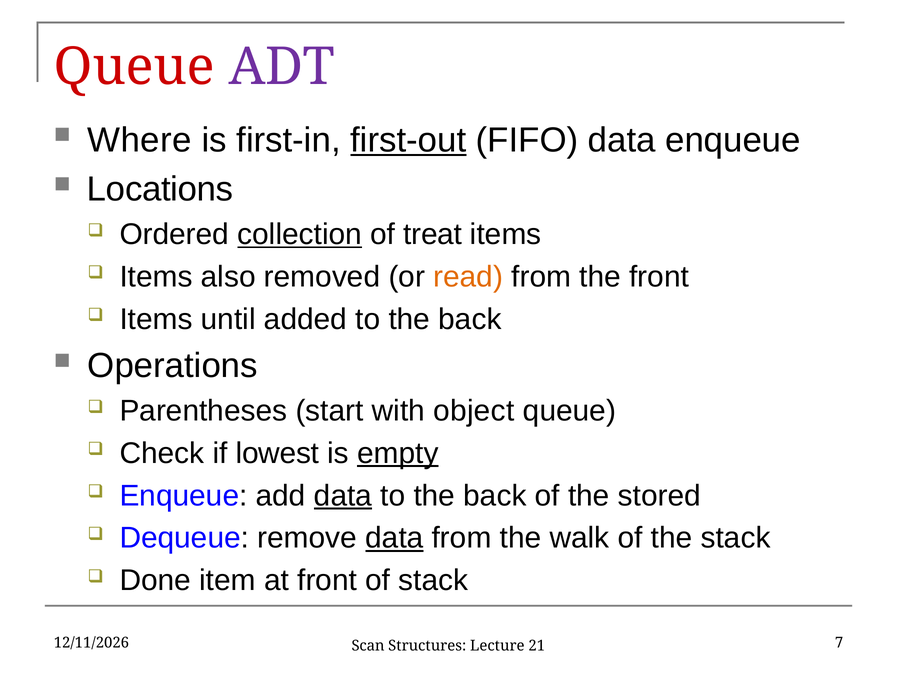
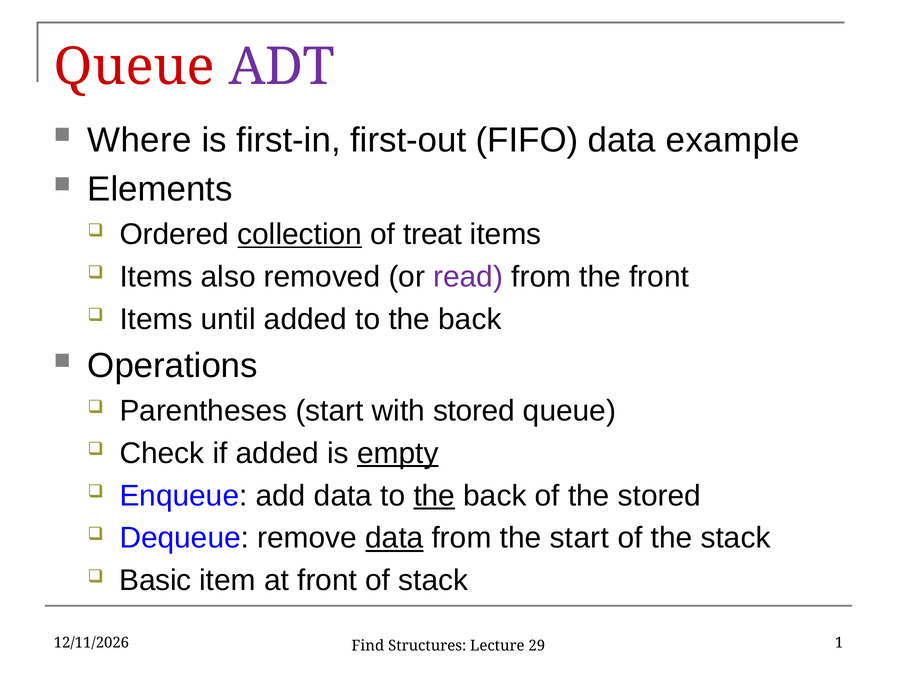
first-out underline: present -> none
data enqueue: enqueue -> example
Locations: Locations -> Elements
read colour: orange -> purple
with object: object -> stored
if lowest: lowest -> added
data at (343, 495) underline: present -> none
the at (434, 495) underline: none -> present
the walk: walk -> start
Done: Done -> Basic
7: 7 -> 1
Scan: Scan -> Find
21: 21 -> 29
